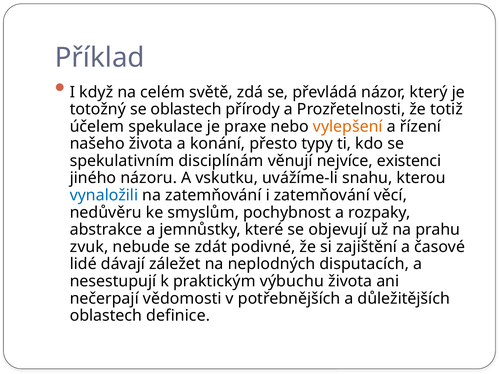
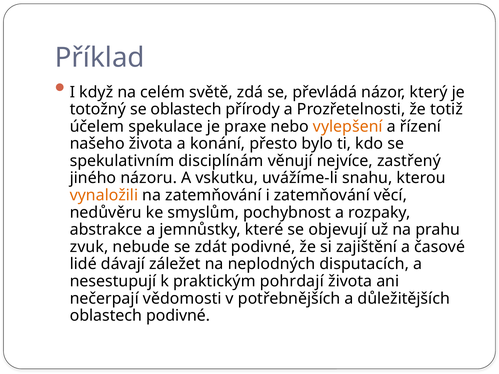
typy: typy -> bylo
existenci: existenci -> zastřený
vynaložili colour: blue -> orange
výbuchu: výbuchu -> pohrdají
oblastech definice: definice -> podivné
